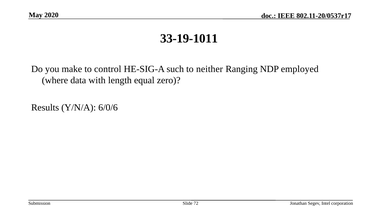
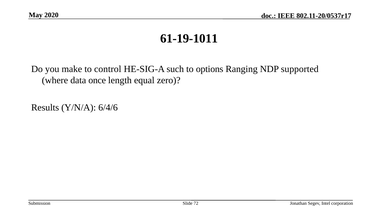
33-19-1011: 33-19-1011 -> 61-19-1011
neither: neither -> options
employed: employed -> supported
with: with -> once
6/0/6: 6/0/6 -> 6/4/6
